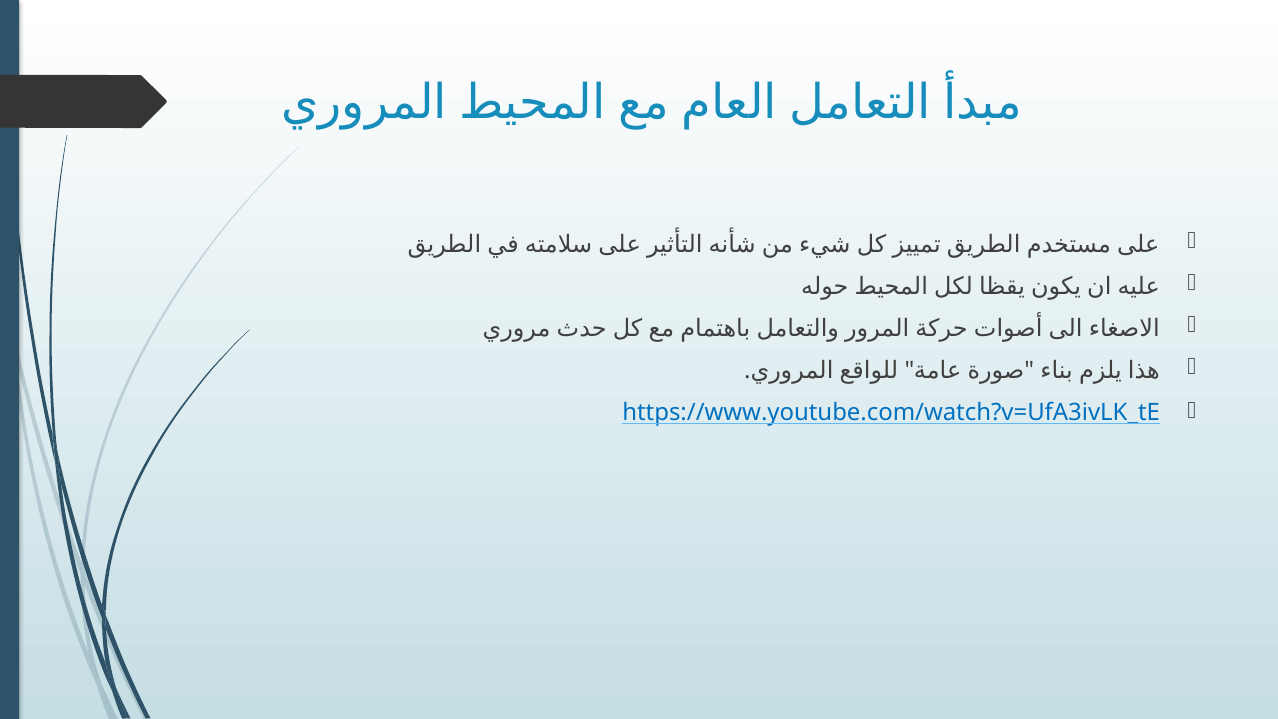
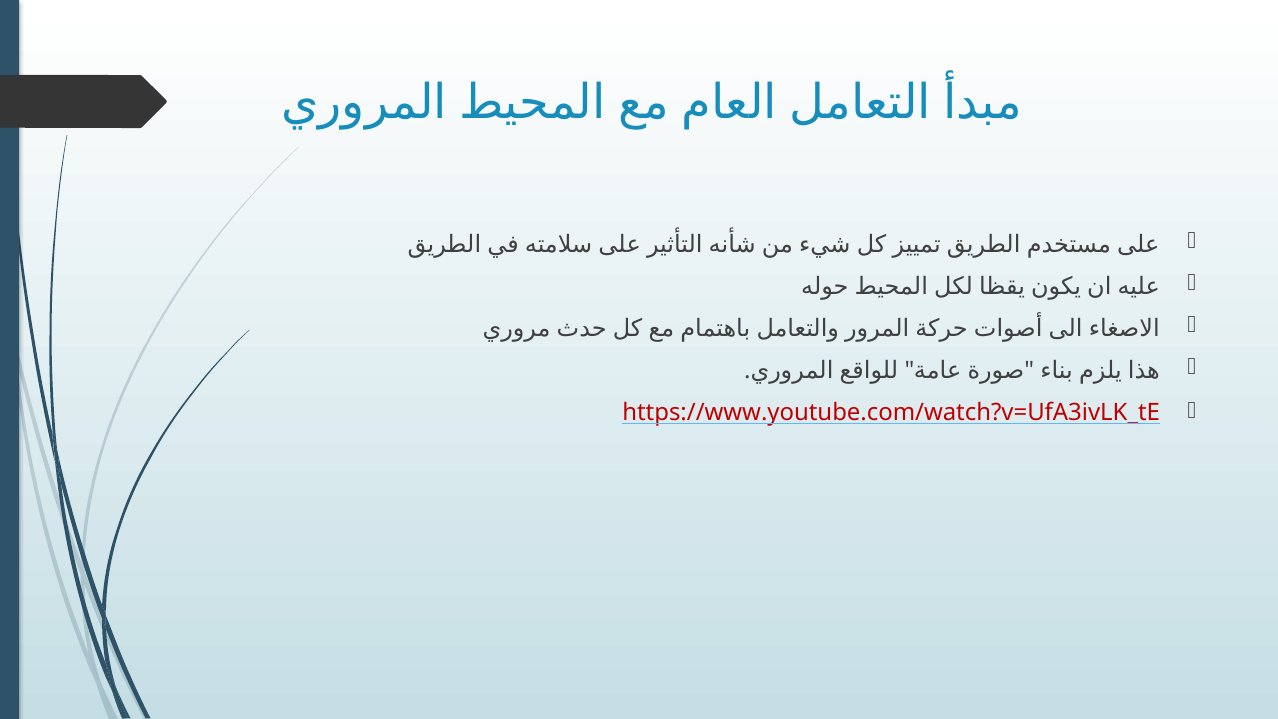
https://www.youtube.com/watch?v=UfA3ivLK_tE colour: blue -> red
